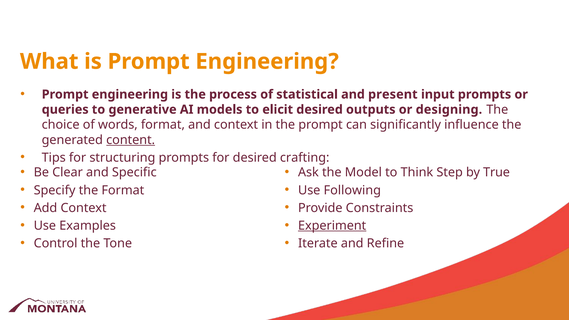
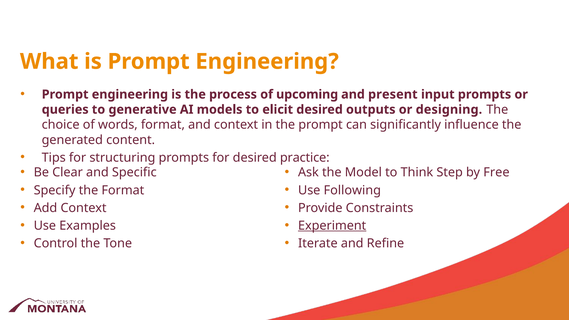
statistical: statistical -> upcoming
content underline: present -> none
crafting: crafting -> practice
True: True -> Free
